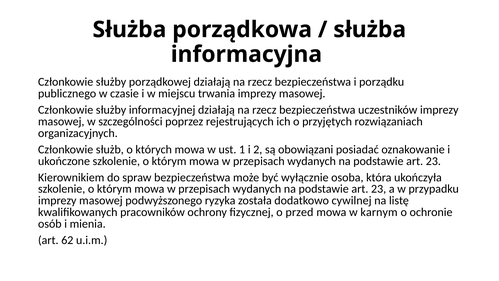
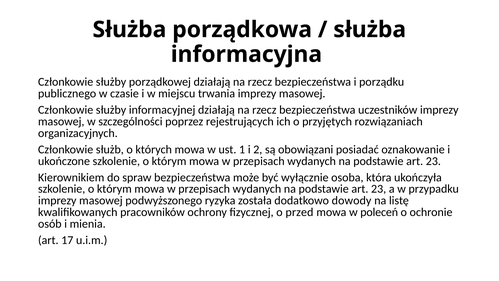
cywilnej: cywilnej -> dowody
karnym: karnym -> poleceń
62: 62 -> 17
